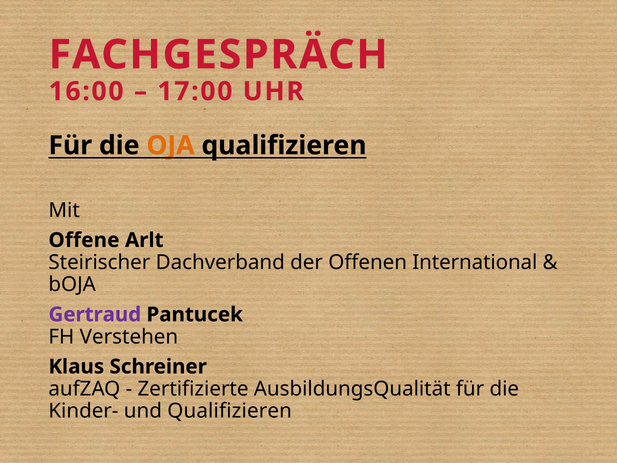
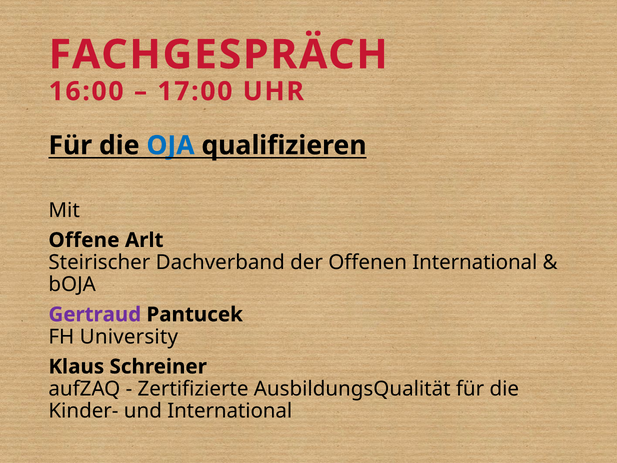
OJA colour: orange -> blue
Verstehen: Verstehen -> University
und Qualifizieren: Qualifizieren -> International
